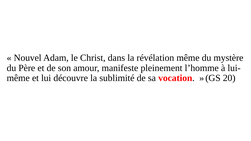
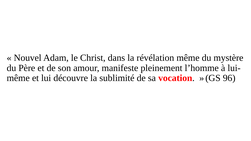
20: 20 -> 96
